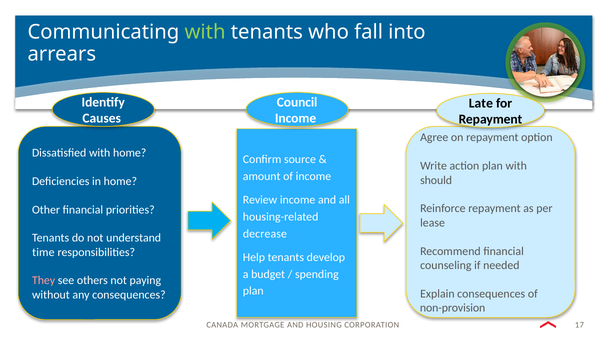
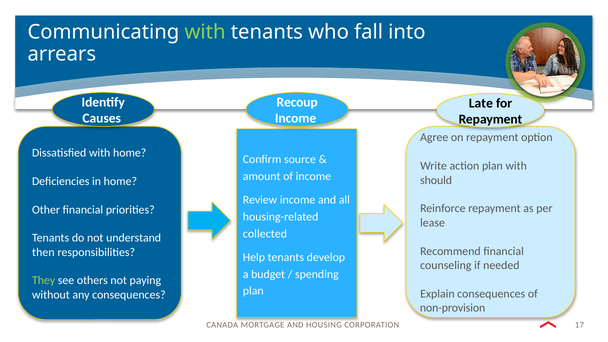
Council: Council -> Recoup
decrease: decrease -> collected
time: time -> then
They colour: pink -> light green
